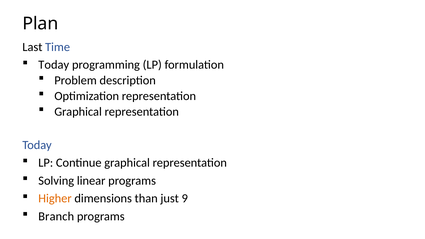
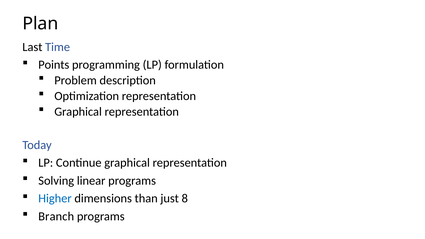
Today at (54, 65): Today -> Points
Higher colour: orange -> blue
9: 9 -> 8
